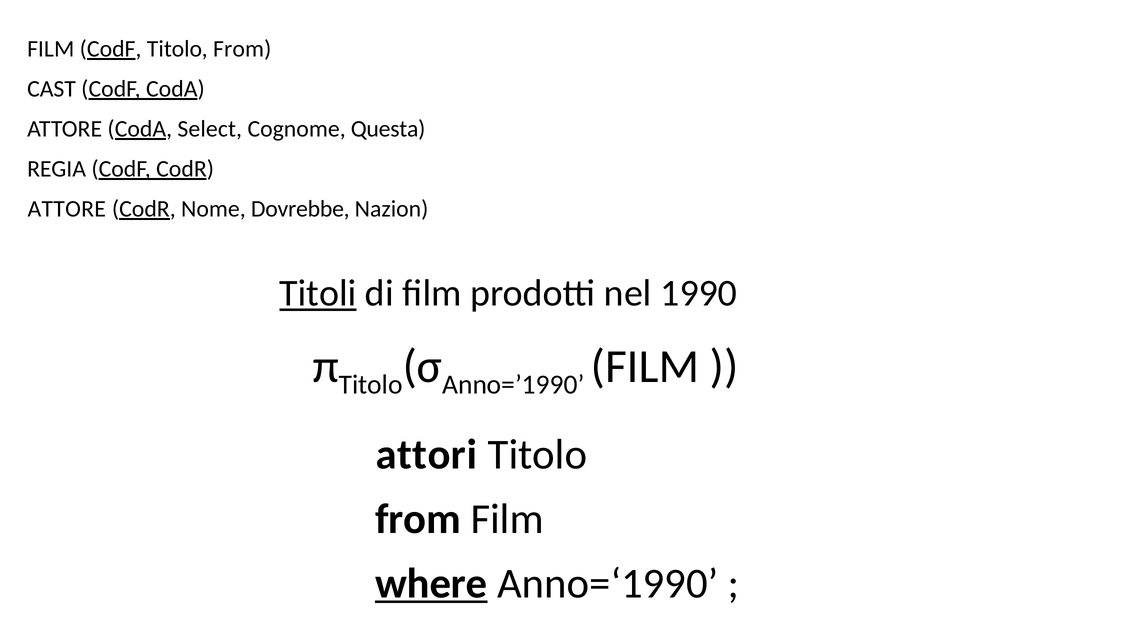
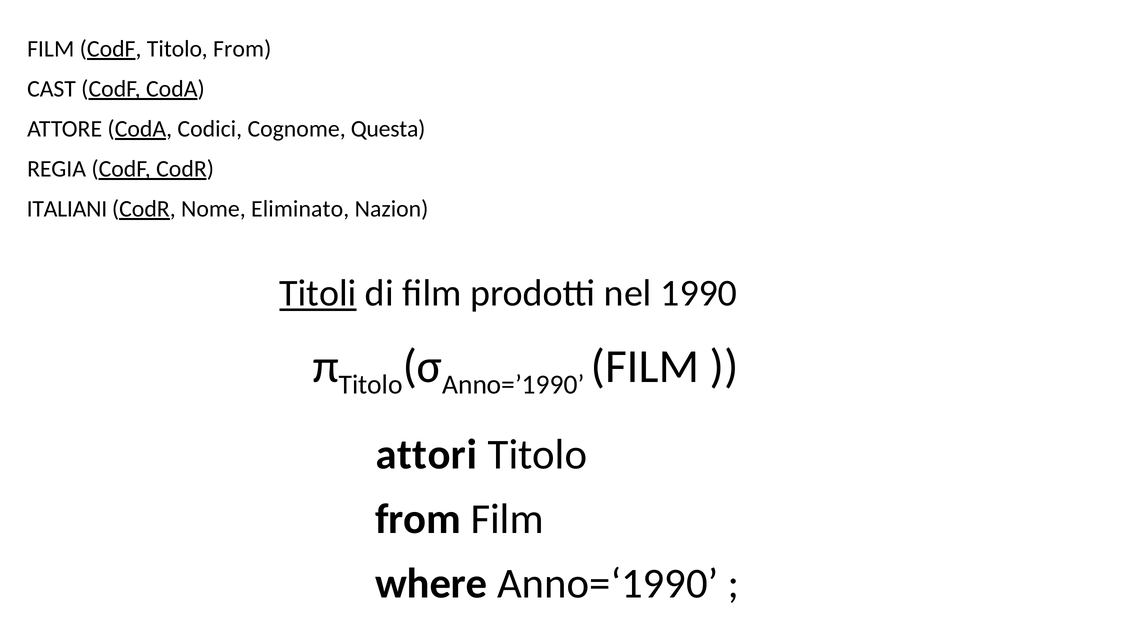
Select: Select -> Codici
ATTORE at (67, 209): ATTORE -> ITALIANI
Dovrebbe: Dovrebbe -> Eliminato
where underline: present -> none
